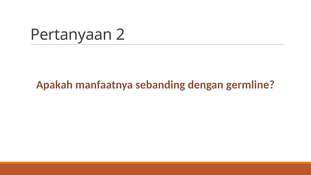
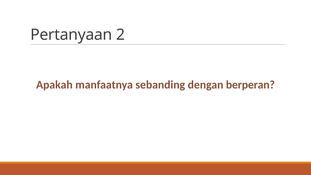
germline: germline -> berperan
